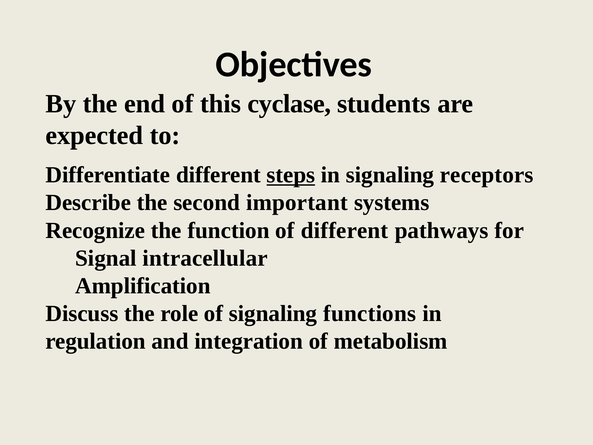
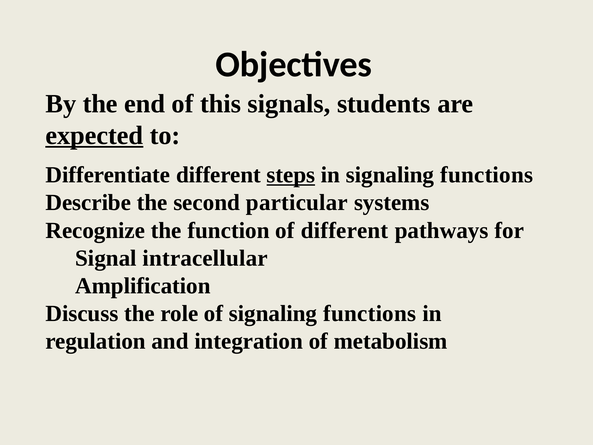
cyclase: cyclase -> signals
expected underline: none -> present
in signaling receptors: receptors -> functions
important: important -> particular
